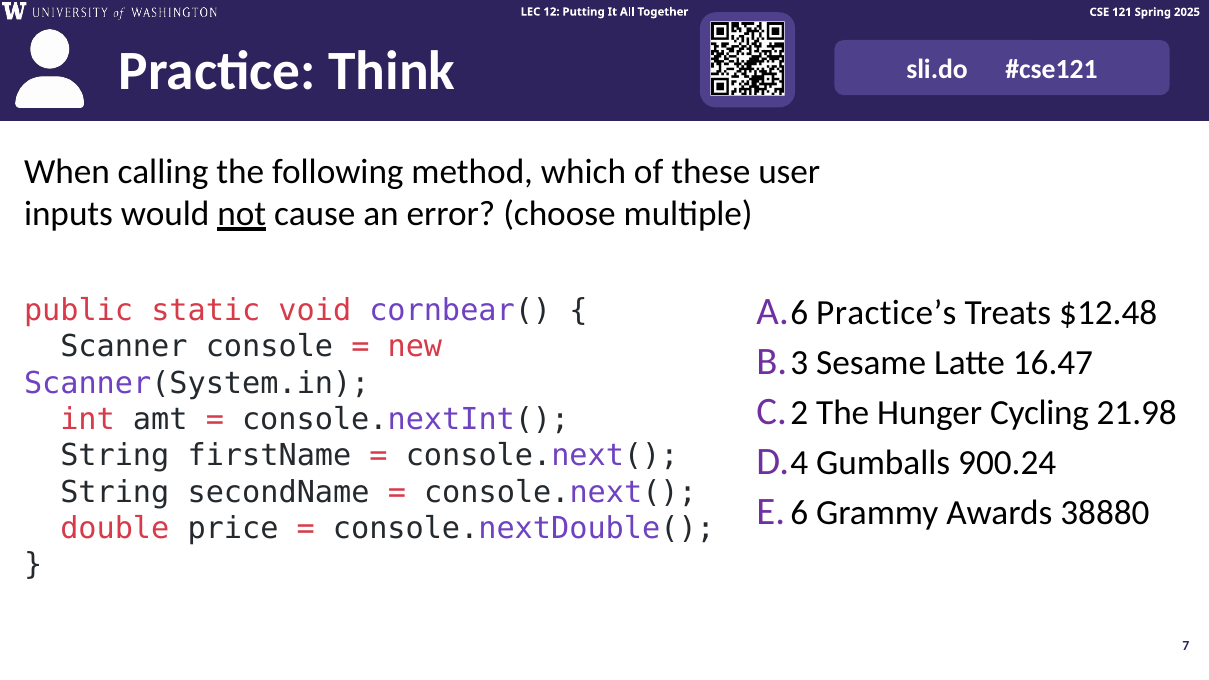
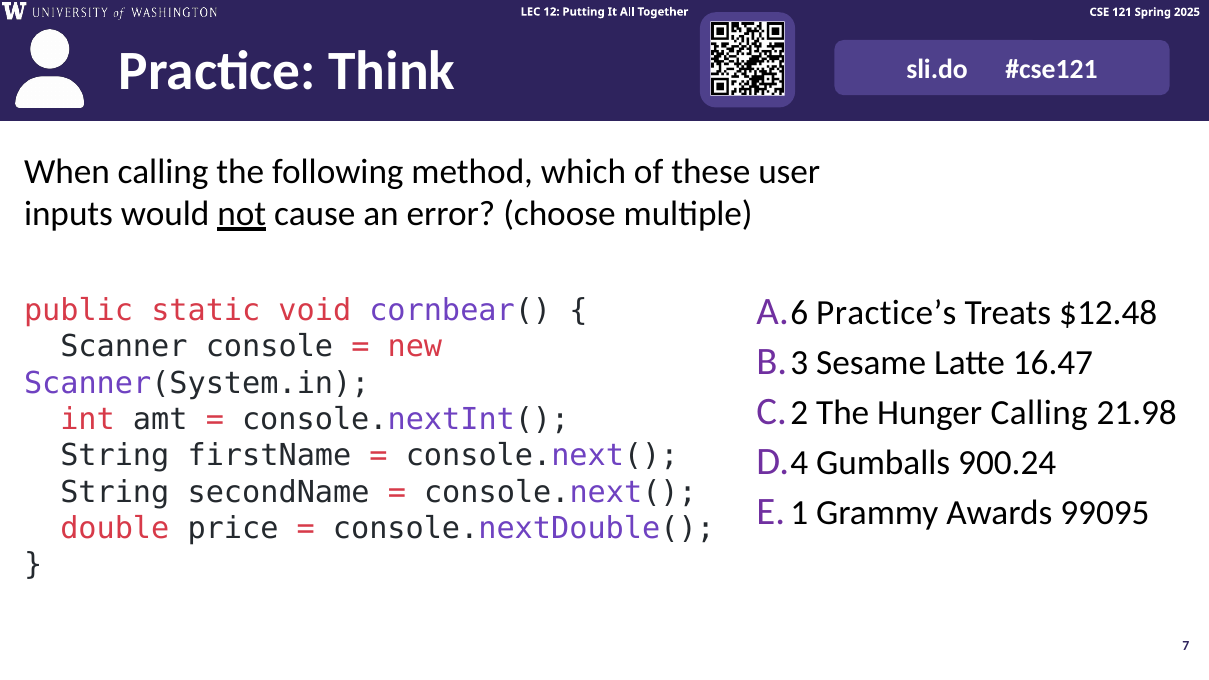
Hunger Cycling: Cycling -> Calling
6 at (799, 513): 6 -> 1
38880: 38880 -> 99095
